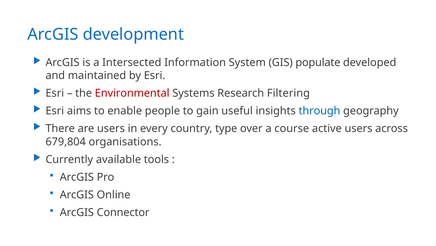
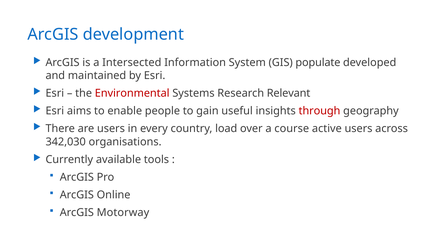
Filtering: Filtering -> Relevant
through colour: blue -> red
type: type -> load
679,804: 679,804 -> 342,030
Connector: Connector -> Motorway
